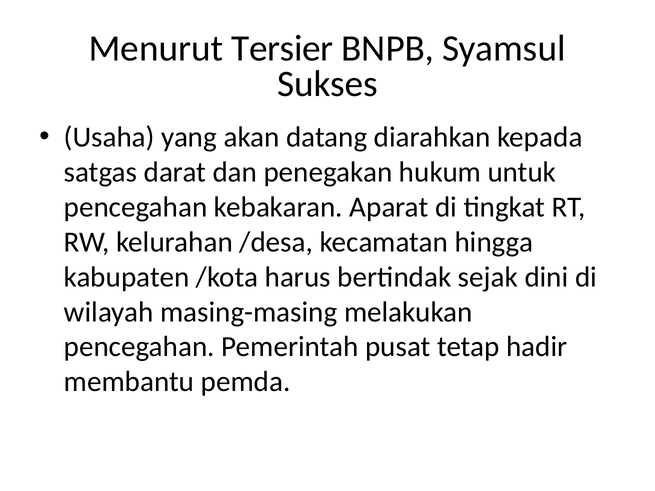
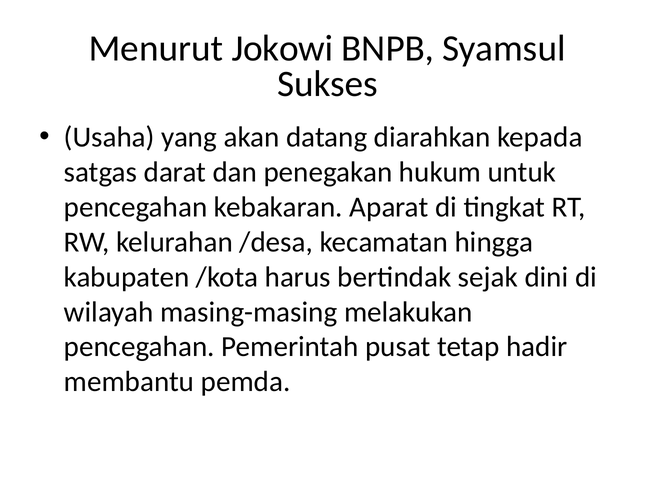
Tersier: Tersier -> Jokowi
